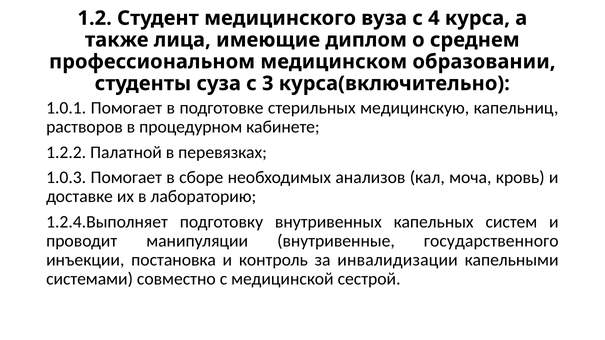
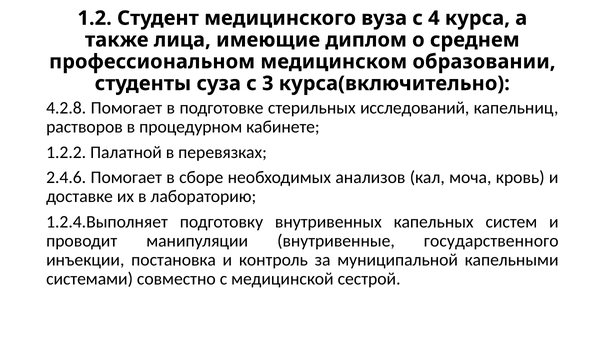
1.0.1: 1.0.1 -> 4.2.8
медицинскую: медицинскую -> исследований
1.0.3: 1.0.3 -> 2.4.6
инвалидизации: инвалидизации -> муниципальной
